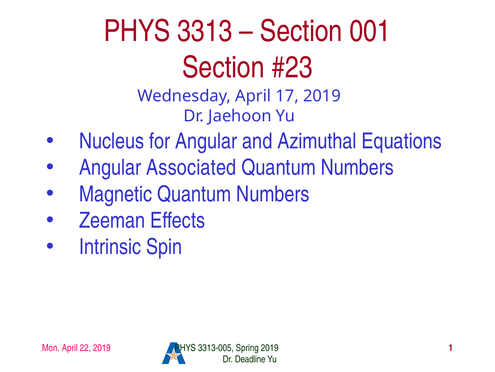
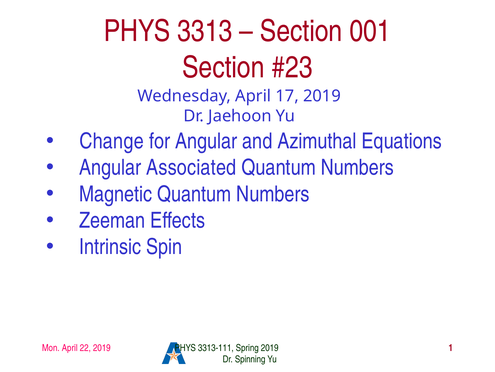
Nucleus: Nucleus -> Change
3313-005: 3313-005 -> 3313-111
Deadline: Deadline -> Spinning
